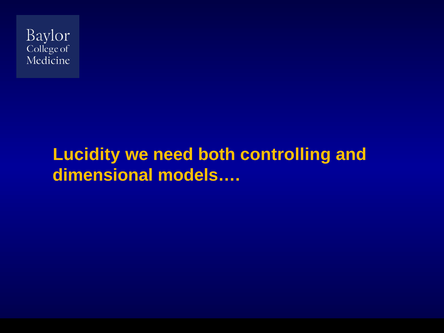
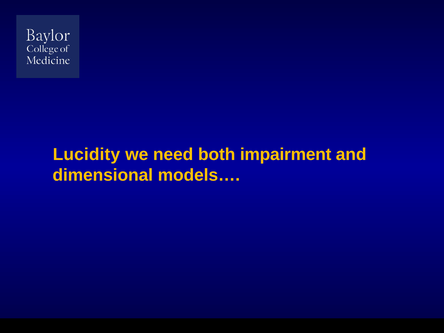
controlling: controlling -> impairment
